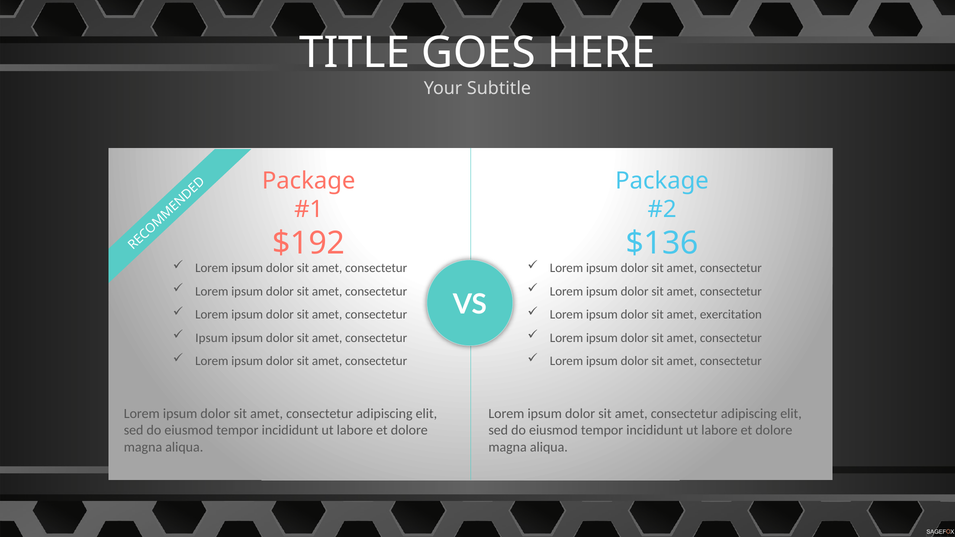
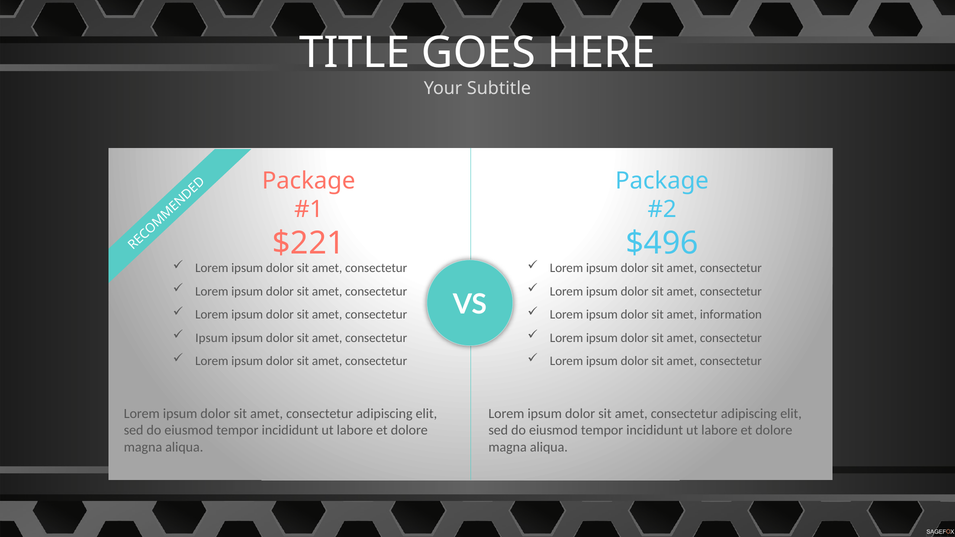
$192: $192 -> $221
$136: $136 -> $496
exercitation: exercitation -> information
